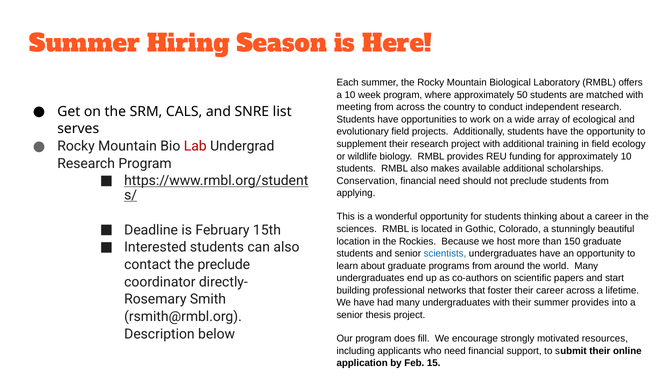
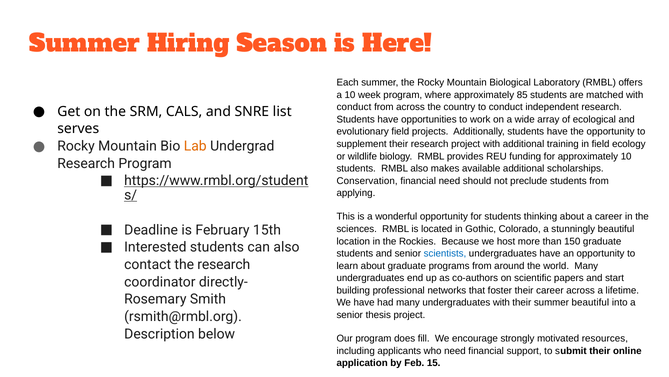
50: 50 -> 85
meeting at (354, 107): meeting -> conduct
Lab colour: red -> orange
the preclude: preclude -> research
summer provides: provides -> beautiful
